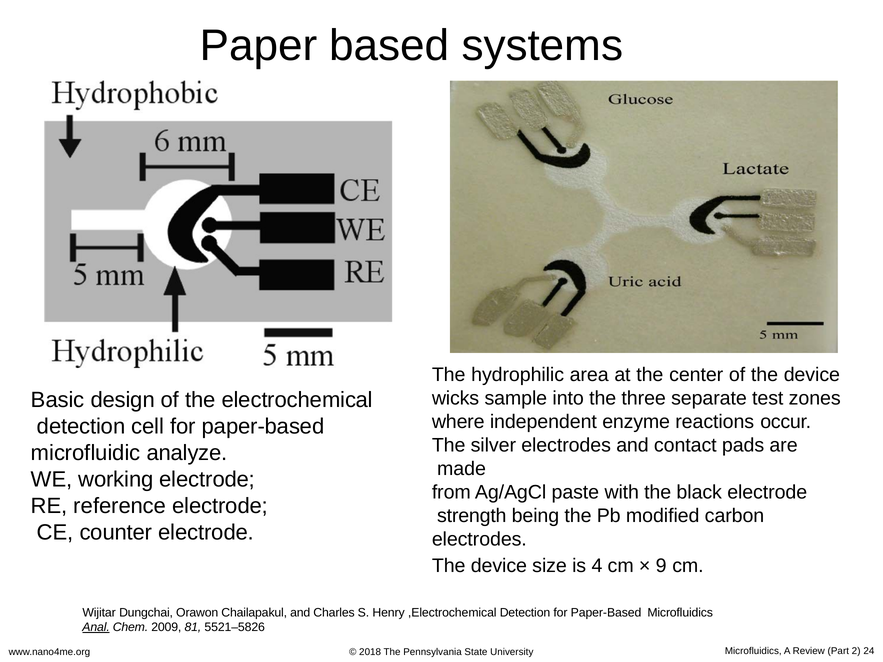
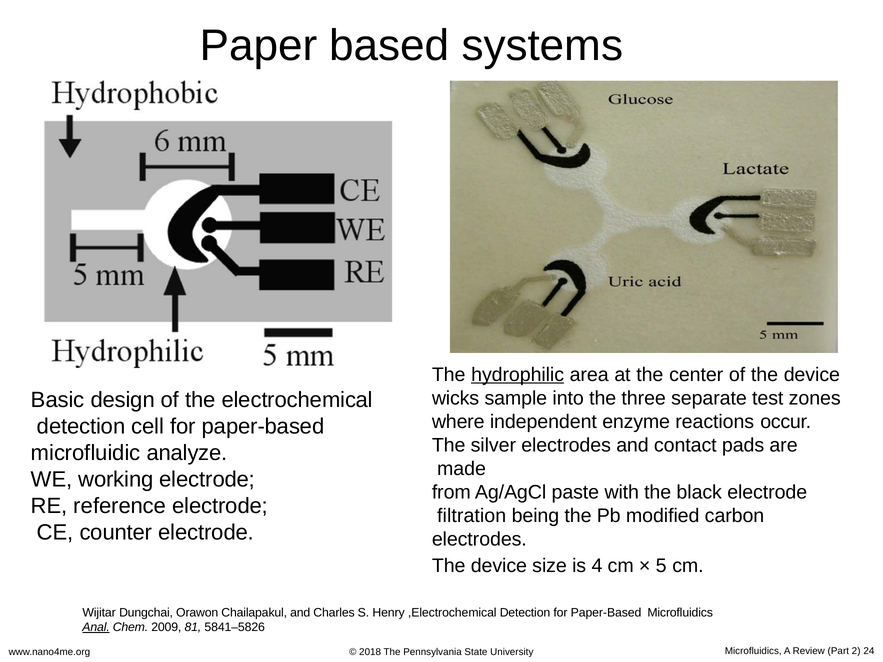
hydrophilic underline: none -> present
strength: strength -> filtration
9: 9 -> 5
5521–5826: 5521–5826 -> 5841–5826
